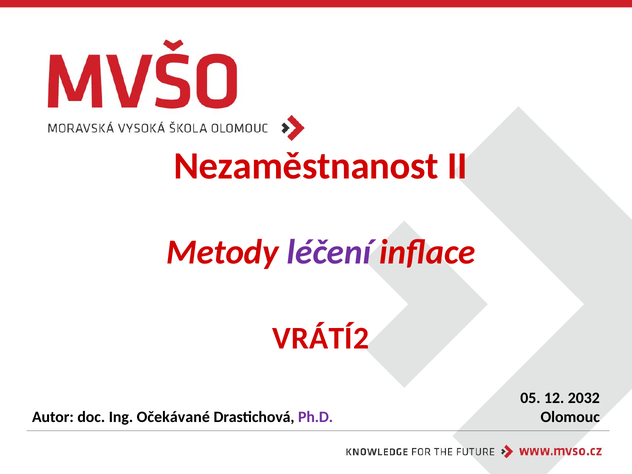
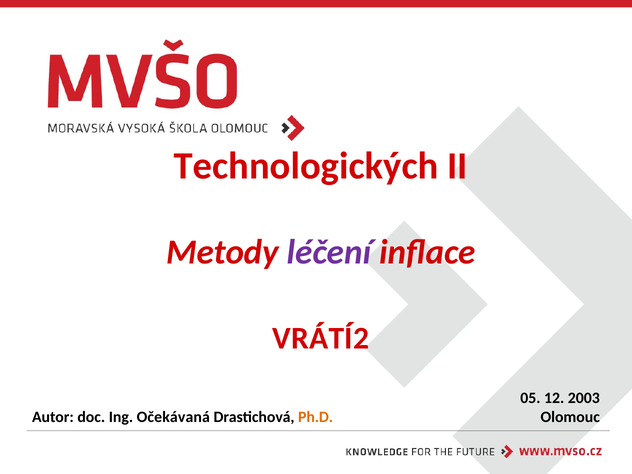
Nezaměstnanost: Nezaměstnanost -> Technologických
2032: 2032 -> 2003
Očekávané: Očekávané -> Očekávaná
Ph.D colour: purple -> orange
